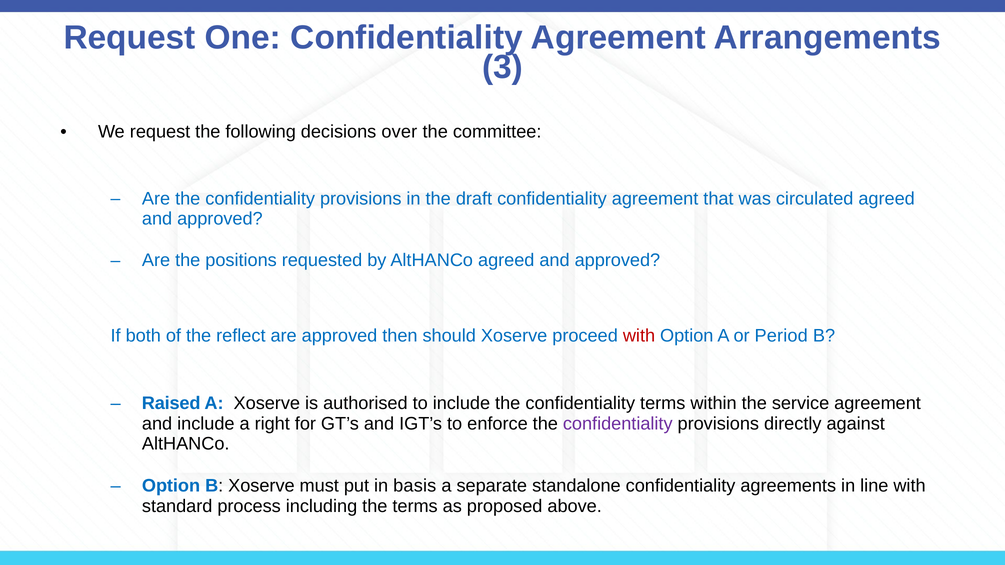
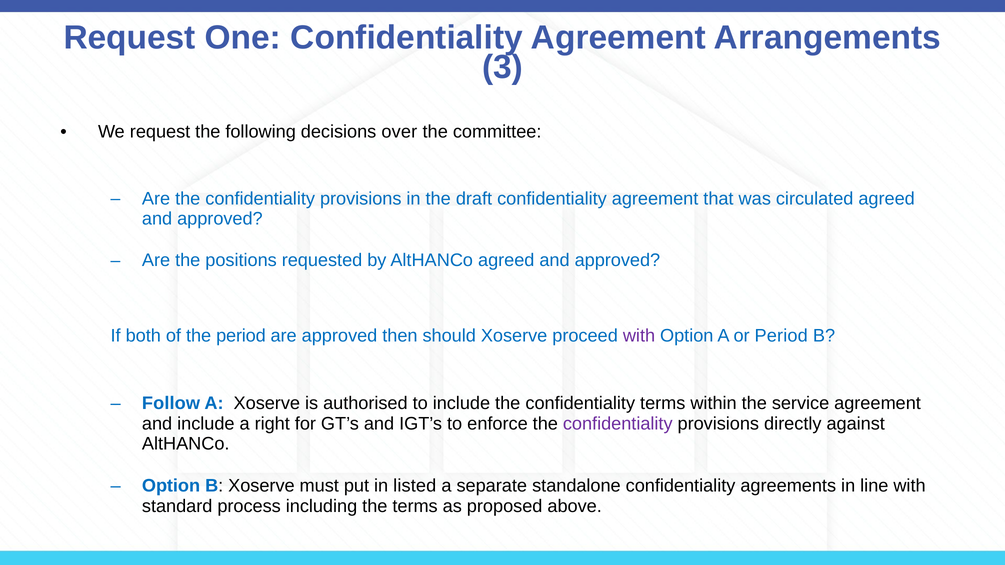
the reflect: reflect -> period
with at (639, 336) colour: red -> purple
Raised: Raised -> Follow
basis: basis -> listed
